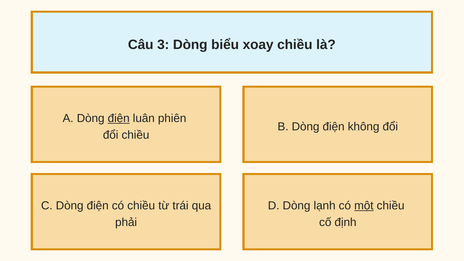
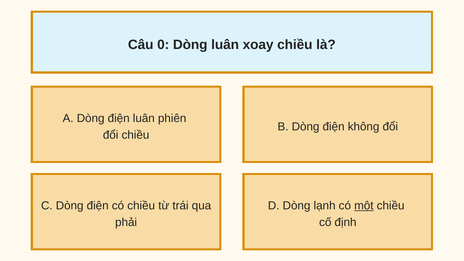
3: 3 -> 0
Dòng biểu: biểu -> luân
điện at (119, 118) underline: present -> none
